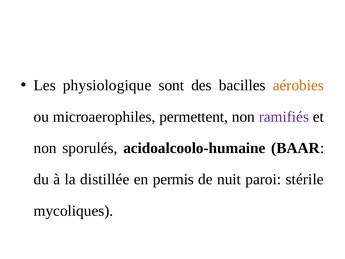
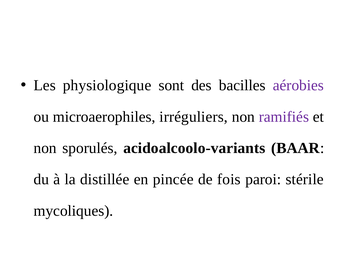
aérobies colour: orange -> purple
permettent: permettent -> irréguliers
acidoalcoolo-humaine: acidoalcoolo-humaine -> acidoalcoolo-variants
permis: permis -> pincée
nuit: nuit -> fois
